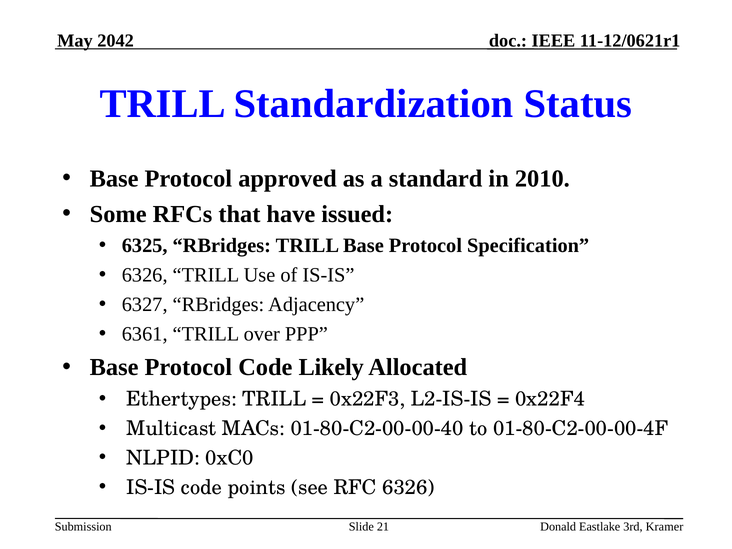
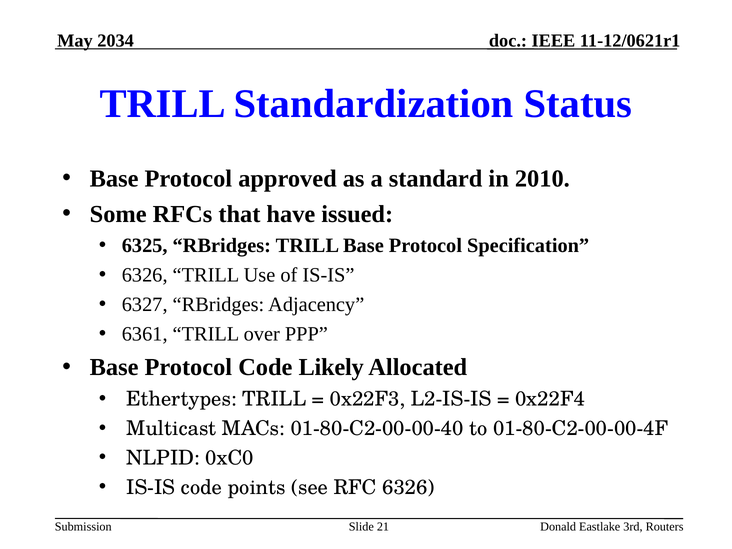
2042: 2042 -> 2034
Kramer: Kramer -> Routers
